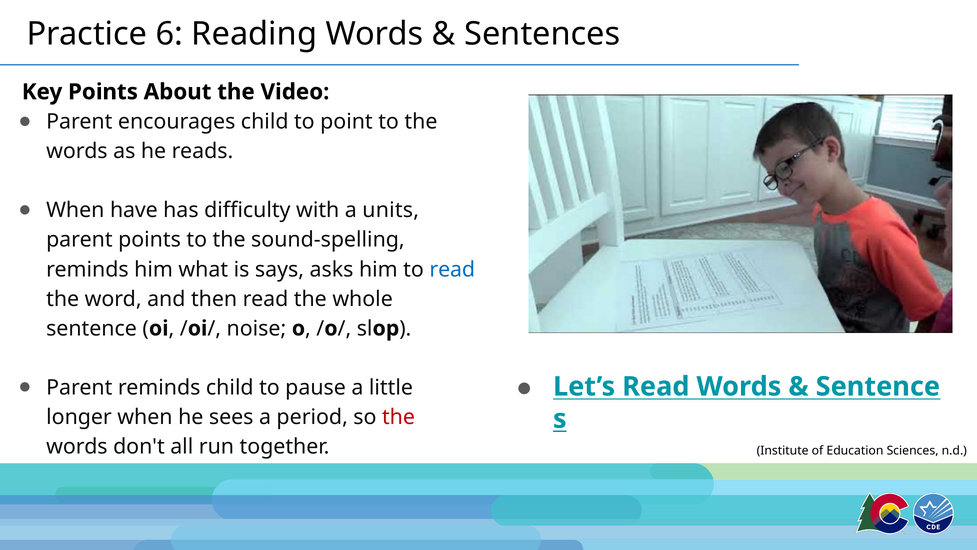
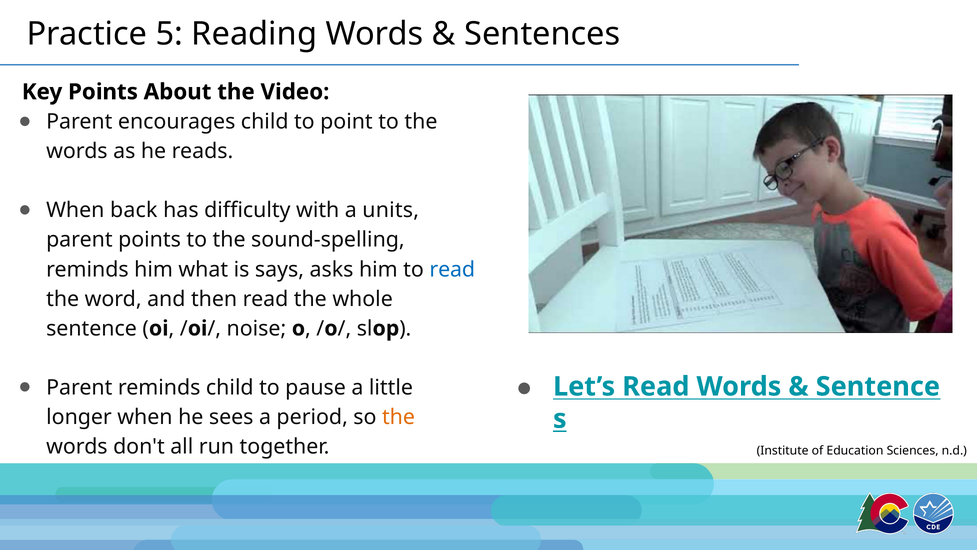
6: 6 -> 5
have: have -> back
the at (399, 417) colour: red -> orange
